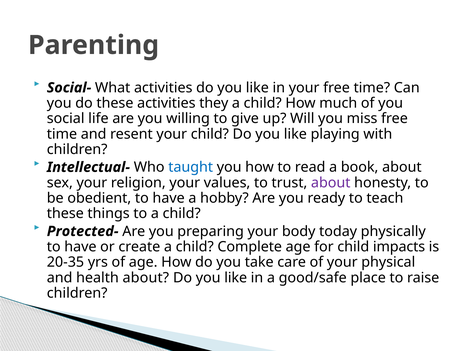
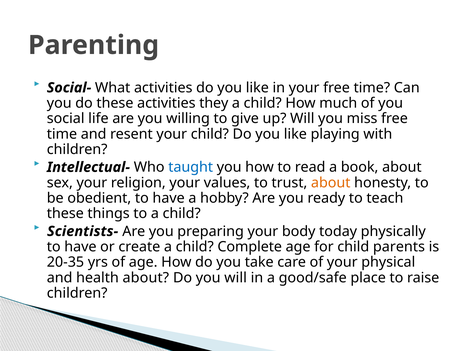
about at (331, 183) colour: purple -> orange
Protected-: Protected- -> Scientists-
impacts: impacts -> parents
like at (236, 278): like -> will
